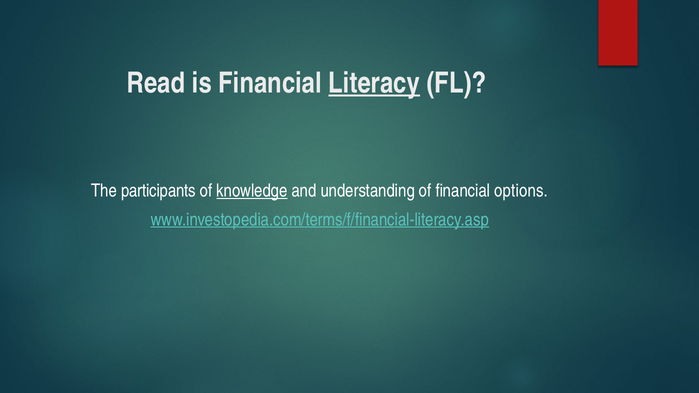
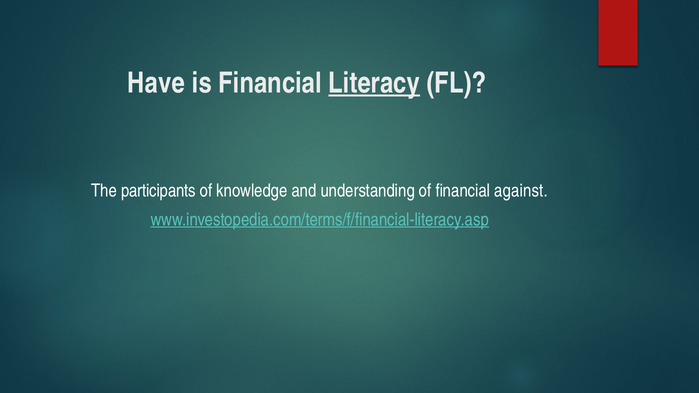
Read: Read -> Have
knowledge underline: present -> none
options: options -> against
